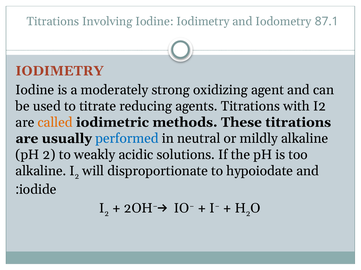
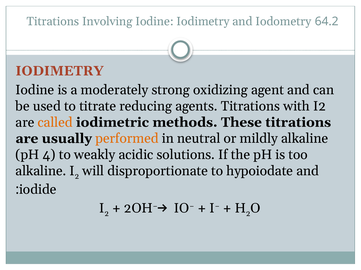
87.1: 87.1 -> 64.2
performed colour: blue -> orange
pH 2: 2 -> 4
